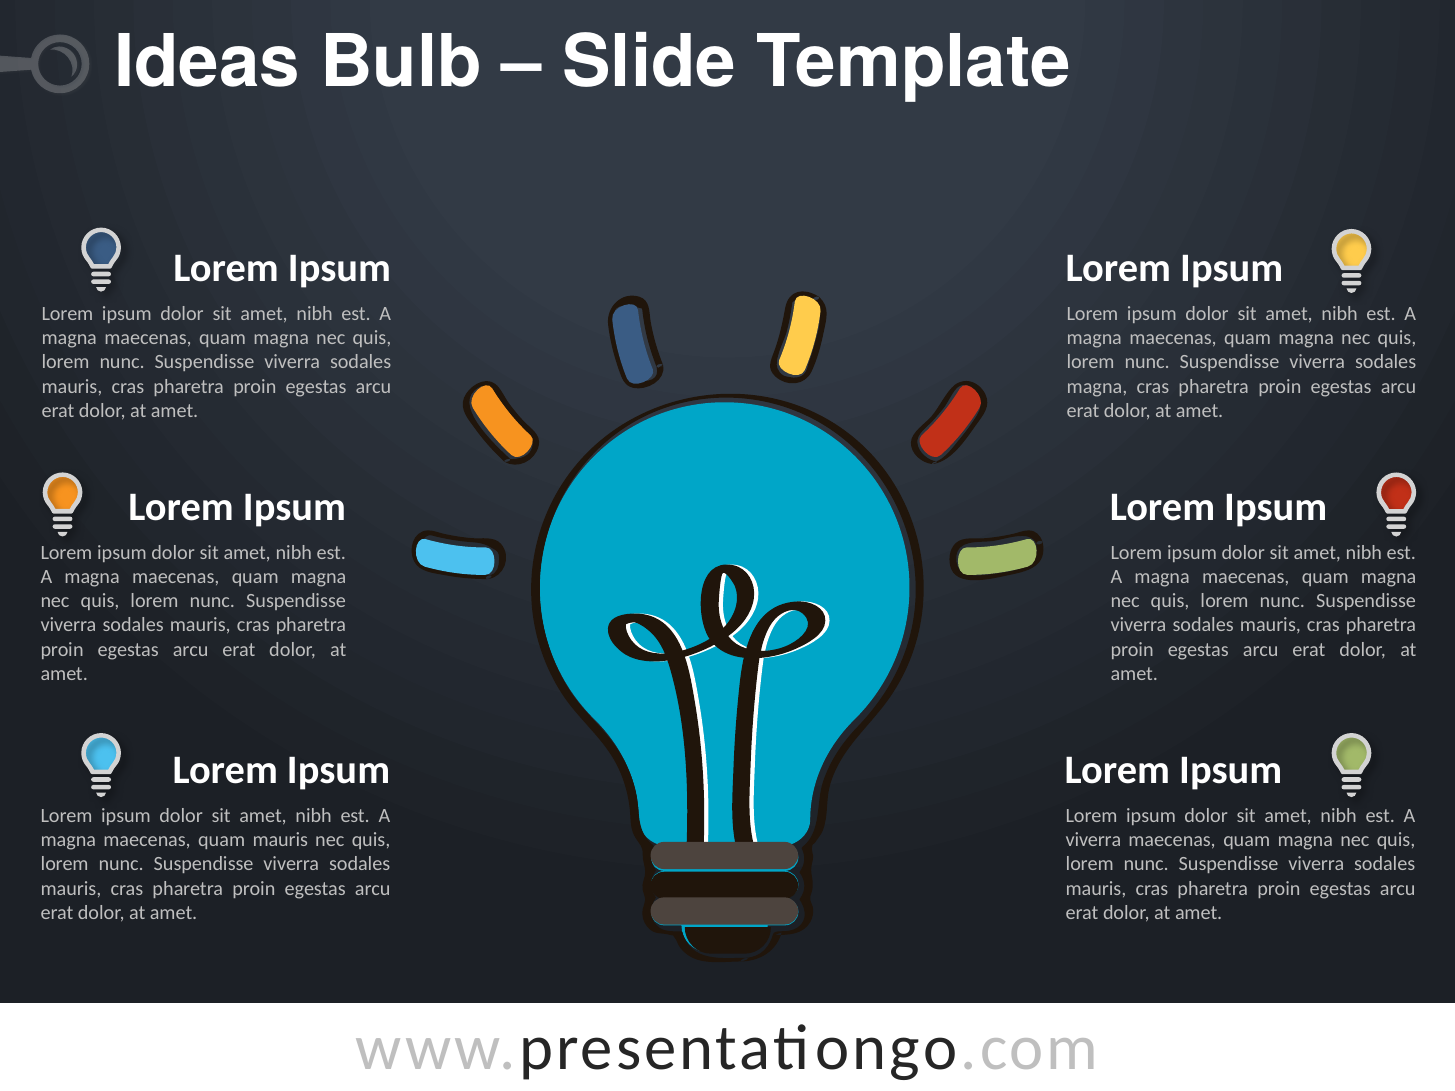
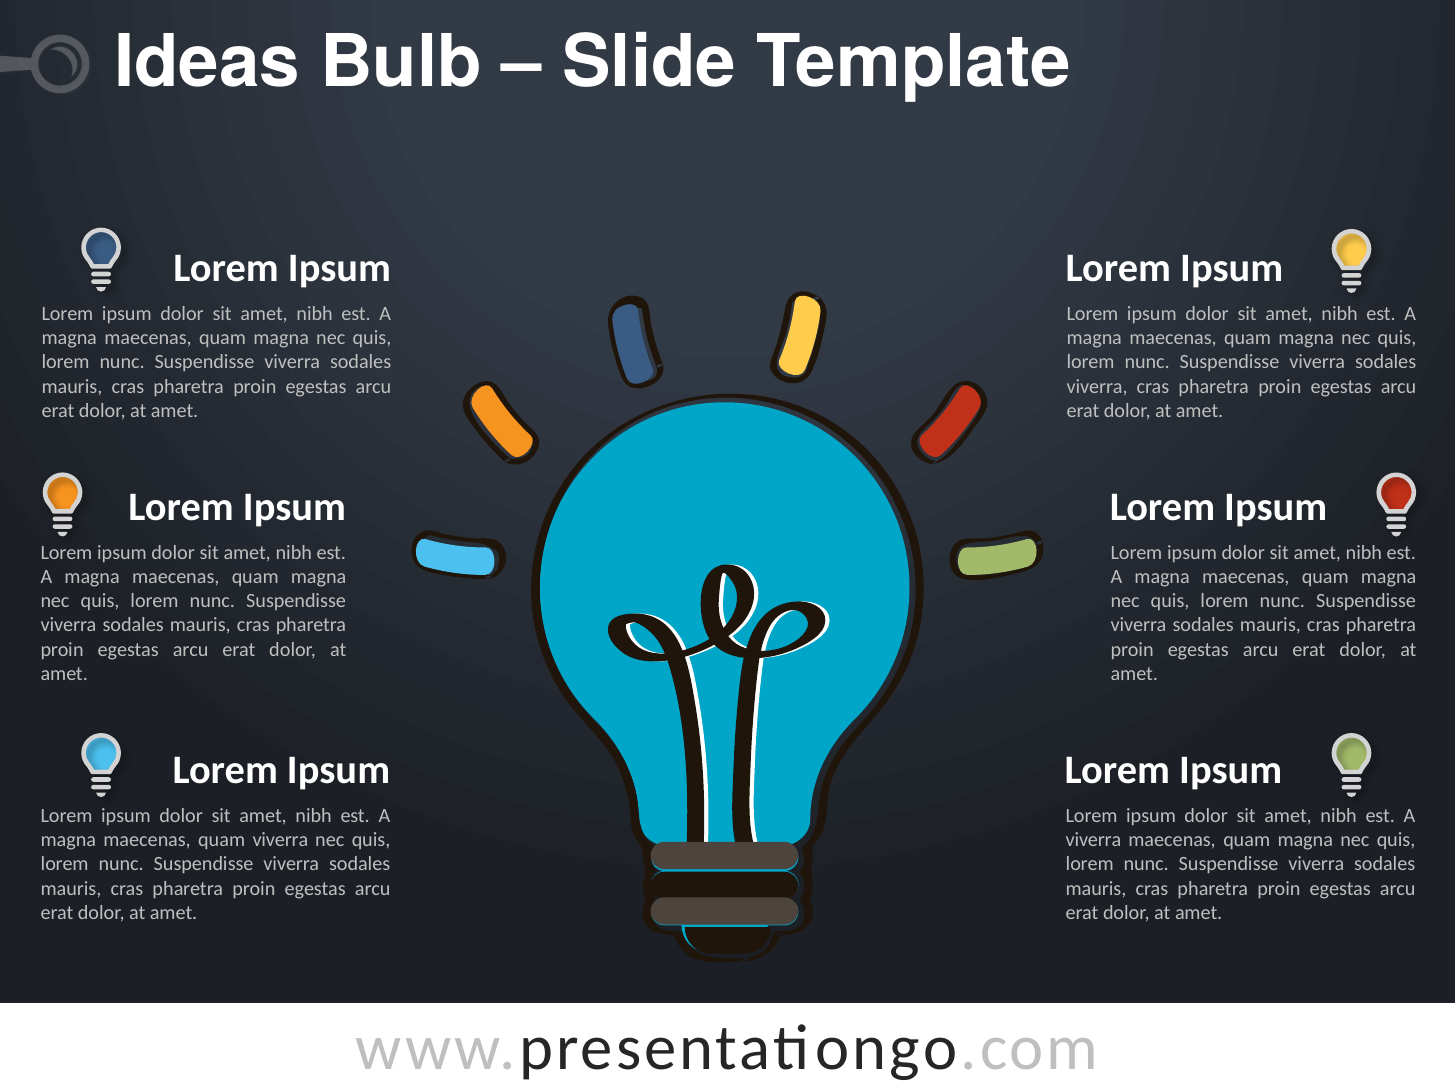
magna at (1097, 387): magna -> viverra
quam mauris: mauris -> viverra
